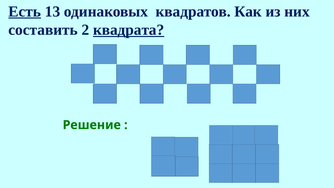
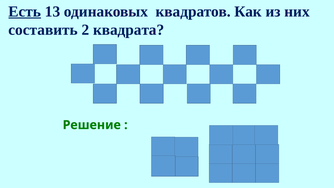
квадрата underline: present -> none
